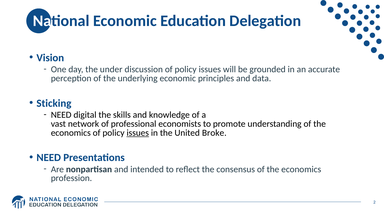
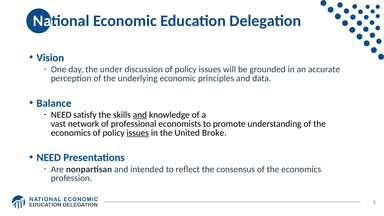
Sticking: Sticking -> Balance
digital: digital -> satisfy
and at (140, 115) underline: none -> present
